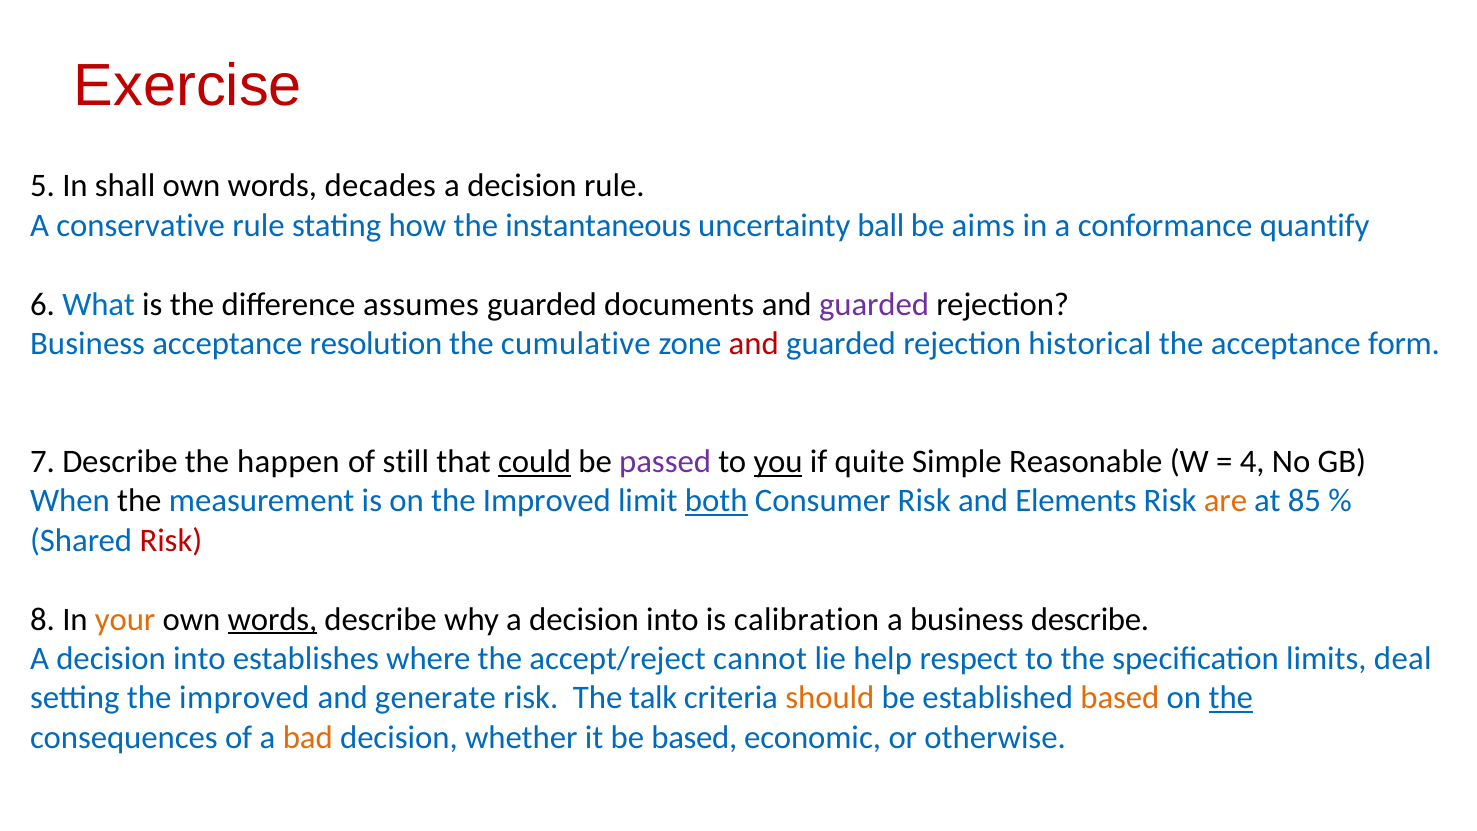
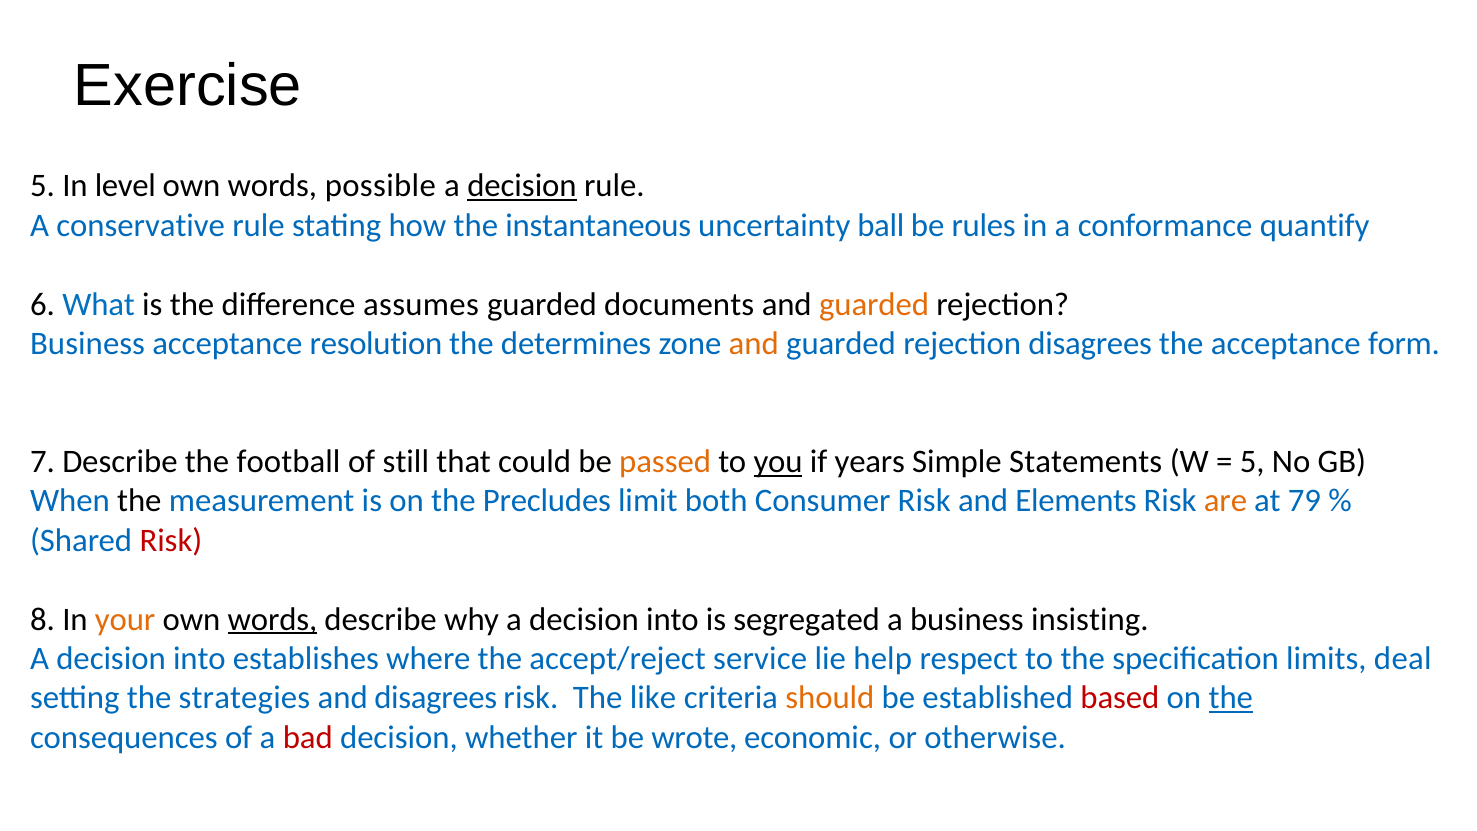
Exercise colour: red -> black
shall: shall -> level
decades: decades -> possible
decision at (522, 186) underline: none -> present
aims: aims -> rules
guarded at (874, 304) colour: purple -> orange
cumulative: cumulative -> determines
and at (754, 344) colour: red -> orange
rejection historical: historical -> disagrees
happen: happen -> football
could underline: present -> none
passed colour: purple -> orange
quite: quite -> years
Reasonable: Reasonable -> Statements
4 at (1252, 462): 4 -> 5
on the Improved: Improved -> Precludes
both underline: present -> none
85: 85 -> 79
calibration: calibration -> segregated
business describe: describe -> insisting
cannot: cannot -> service
setting the improved: improved -> strategies
and generate: generate -> disagrees
talk: talk -> like
based at (1120, 698) colour: orange -> red
bad colour: orange -> red
be based: based -> wrote
